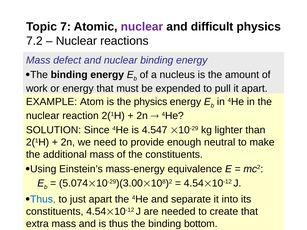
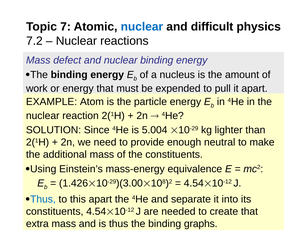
nuclear at (142, 27) colour: purple -> blue
the physics: physics -> particle
4.547: 4.547 -> 5.004
5.074: 5.074 -> 1.426
just: just -> this
bottom: bottom -> graphs
